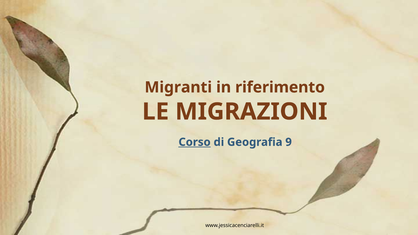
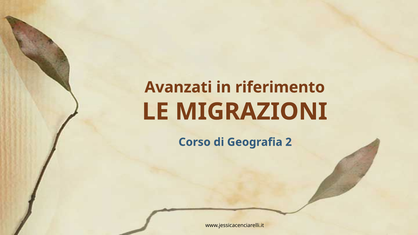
Migranti: Migranti -> Avanzati
Corso underline: present -> none
9: 9 -> 2
